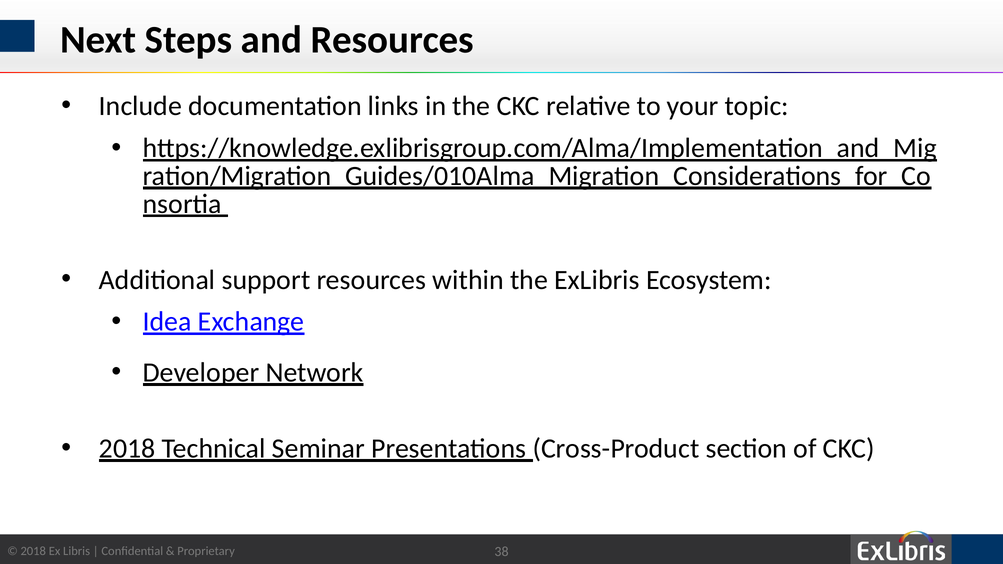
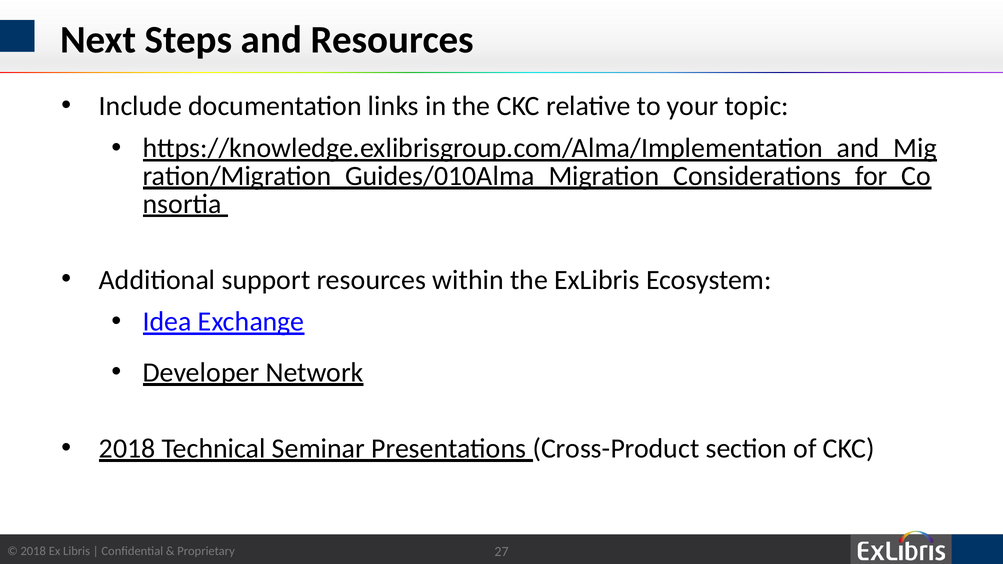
38: 38 -> 27
